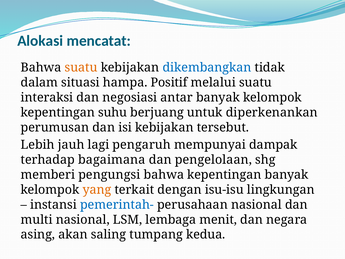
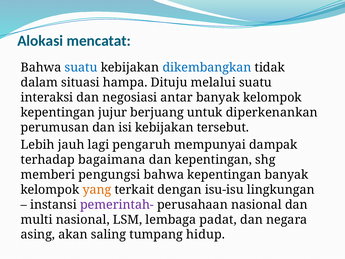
suatu at (81, 68) colour: orange -> blue
Positif: Positif -> Dituju
suhu: suhu -> jujur
dan pengelolaan: pengelolaan -> kepentingan
pemerintah- colour: blue -> purple
menit: menit -> padat
kedua: kedua -> hidup
